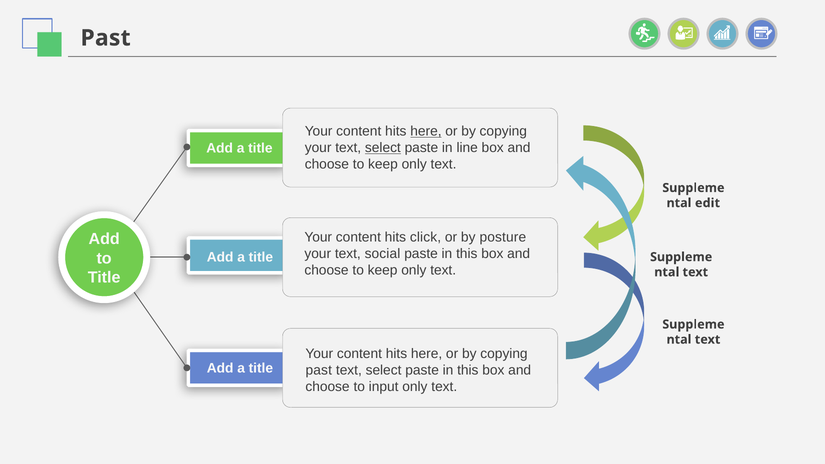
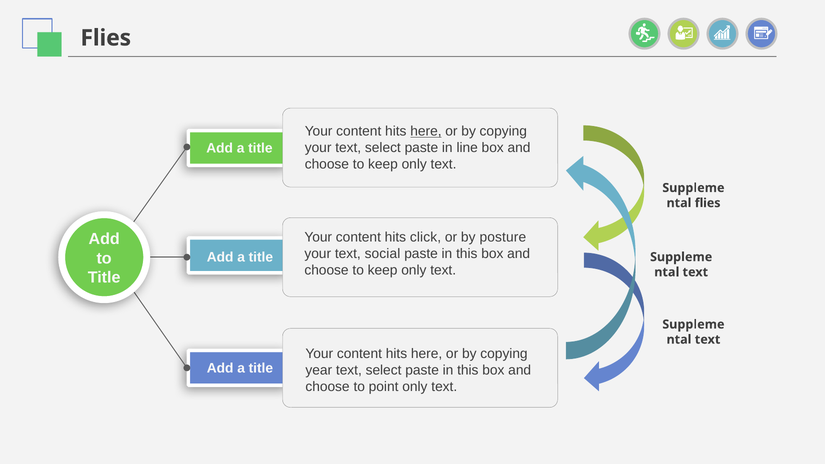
Past at (106, 38): Past -> Flies
select at (383, 148) underline: present -> none
edit at (707, 203): edit -> flies
past at (319, 370): past -> year
input: input -> point
